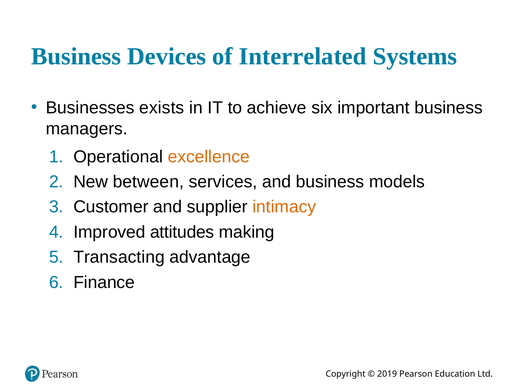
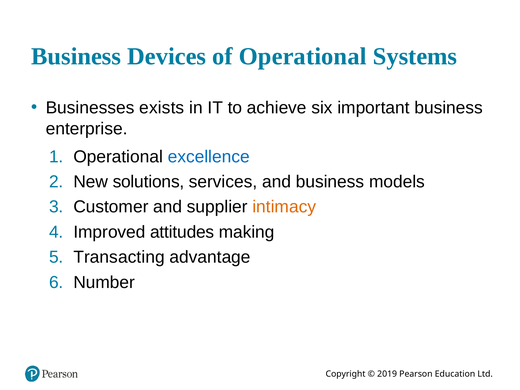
of Interrelated: Interrelated -> Operational
managers: managers -> enterprise
excellence colour: orange -> blue
between: between -> solutions
Finance: Finance -> Number
